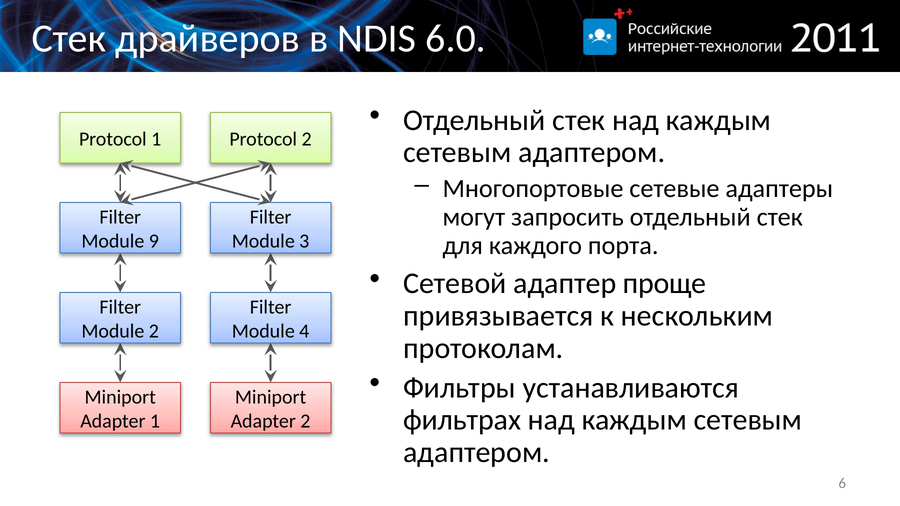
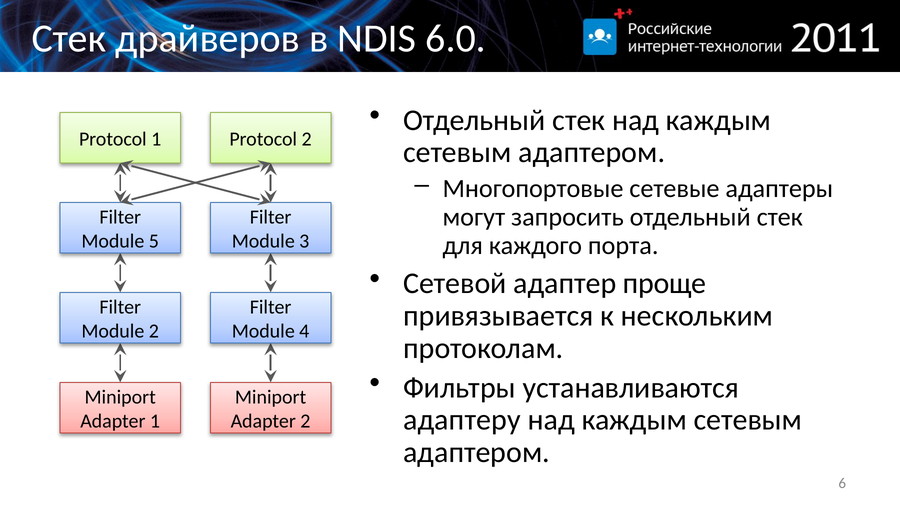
9: 9 -> 5
фильтрах: фильтрах -> адаптеру
